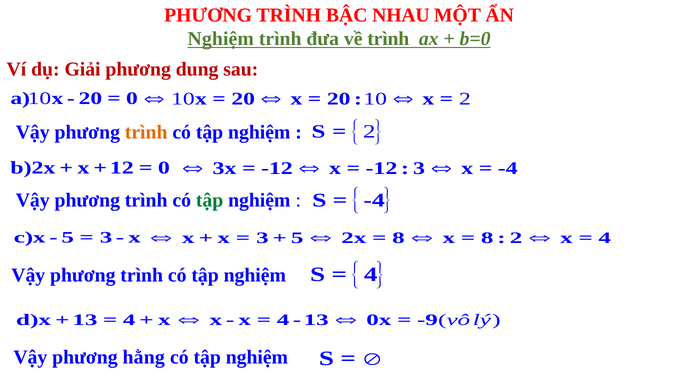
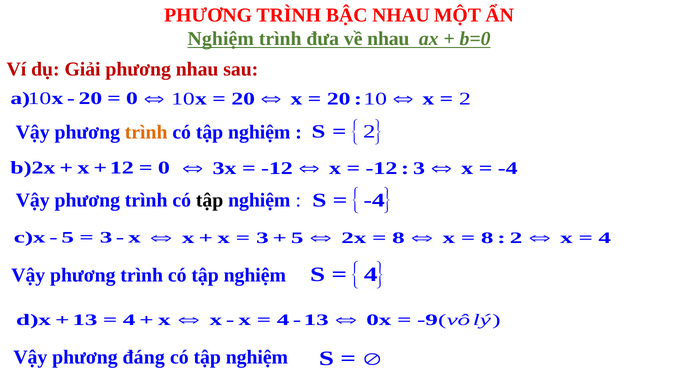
về trình: trình -> nhau
phương dung: dung -> nhau
tập at (210, 201) colour: green -> black
hằng: hằng -> đáng
